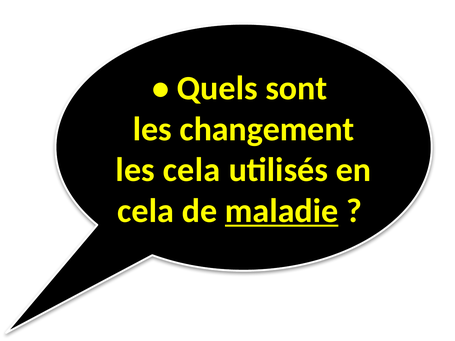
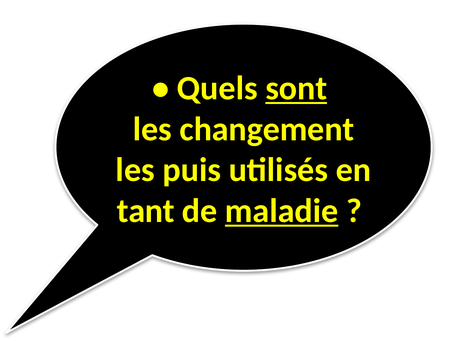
sont underline: none -> present
les cela: cela -> puis
cela at (146, 211): cela -> tant
